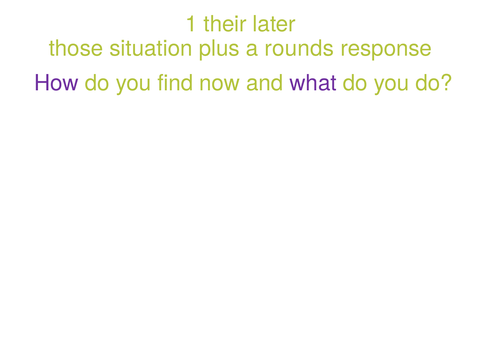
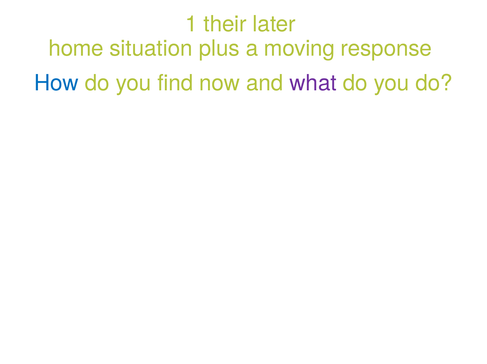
those: those -> home
rounds: rounds -> moving
How colour: purple -> blue
